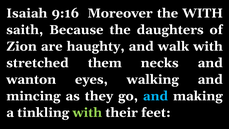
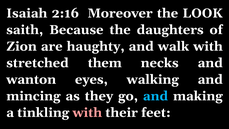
9:16: 9:16 -> 2:16
the WITH: WITH -> LOOK
with at (87, 112) colour: light green -> pink
